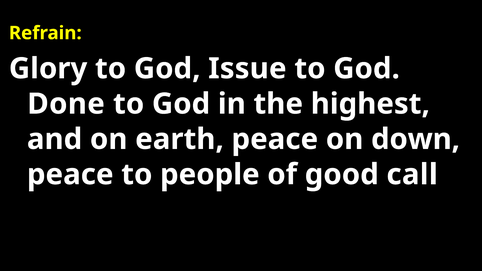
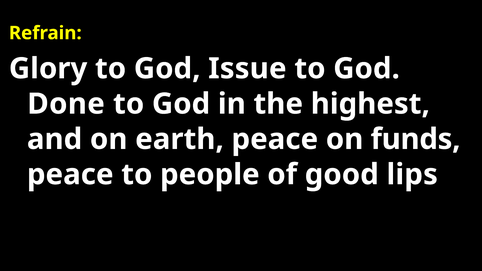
down: down -> funds
call: call -> lips
